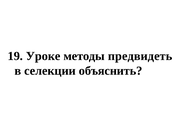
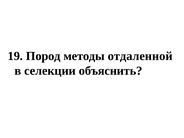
Уроке: Уроке -> Пород
предвидеть: предвидеть -> отдаленной
